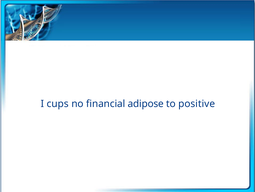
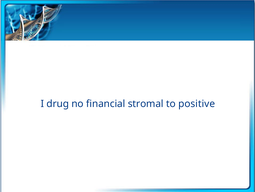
cups: cups -> drug
adipose: adipose -> stromal
